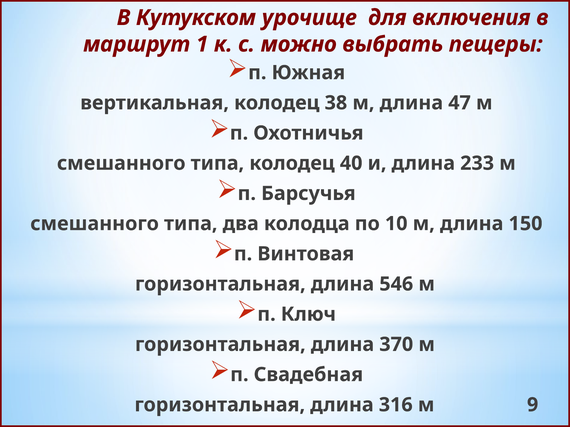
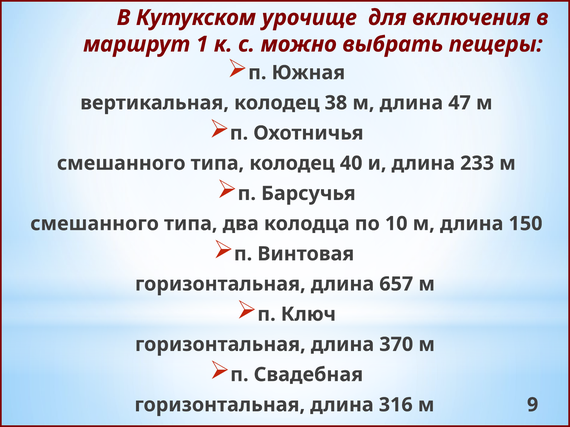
546: 546 -> 657
